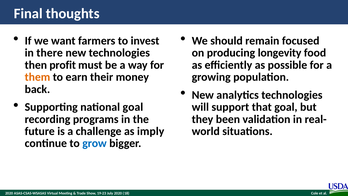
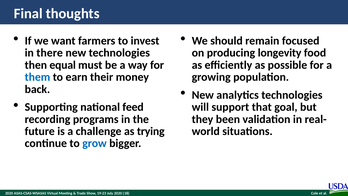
profit: profit -> equal
them colour: orange -> blue
national goal: goal -> feed
imply: imply -> trying
